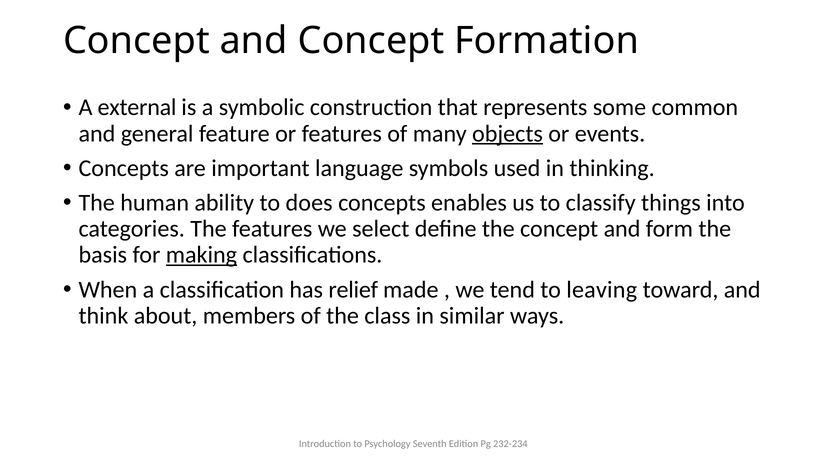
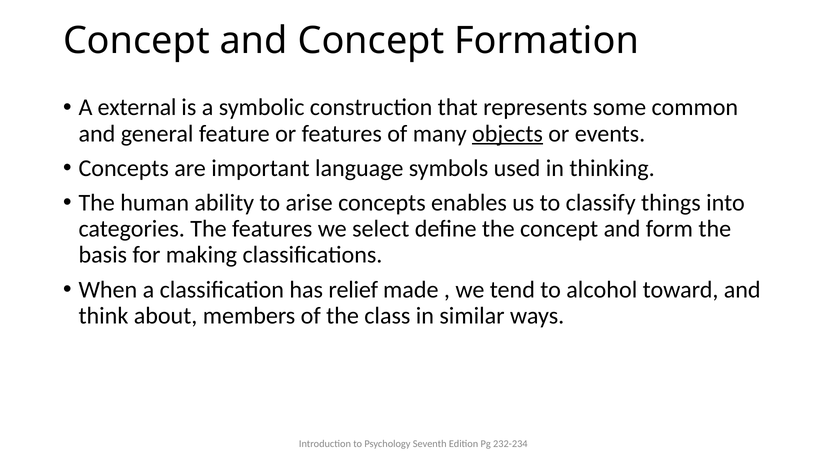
does: does -> arise
making underline: present -> none
leaving: leaving -> alcohol
